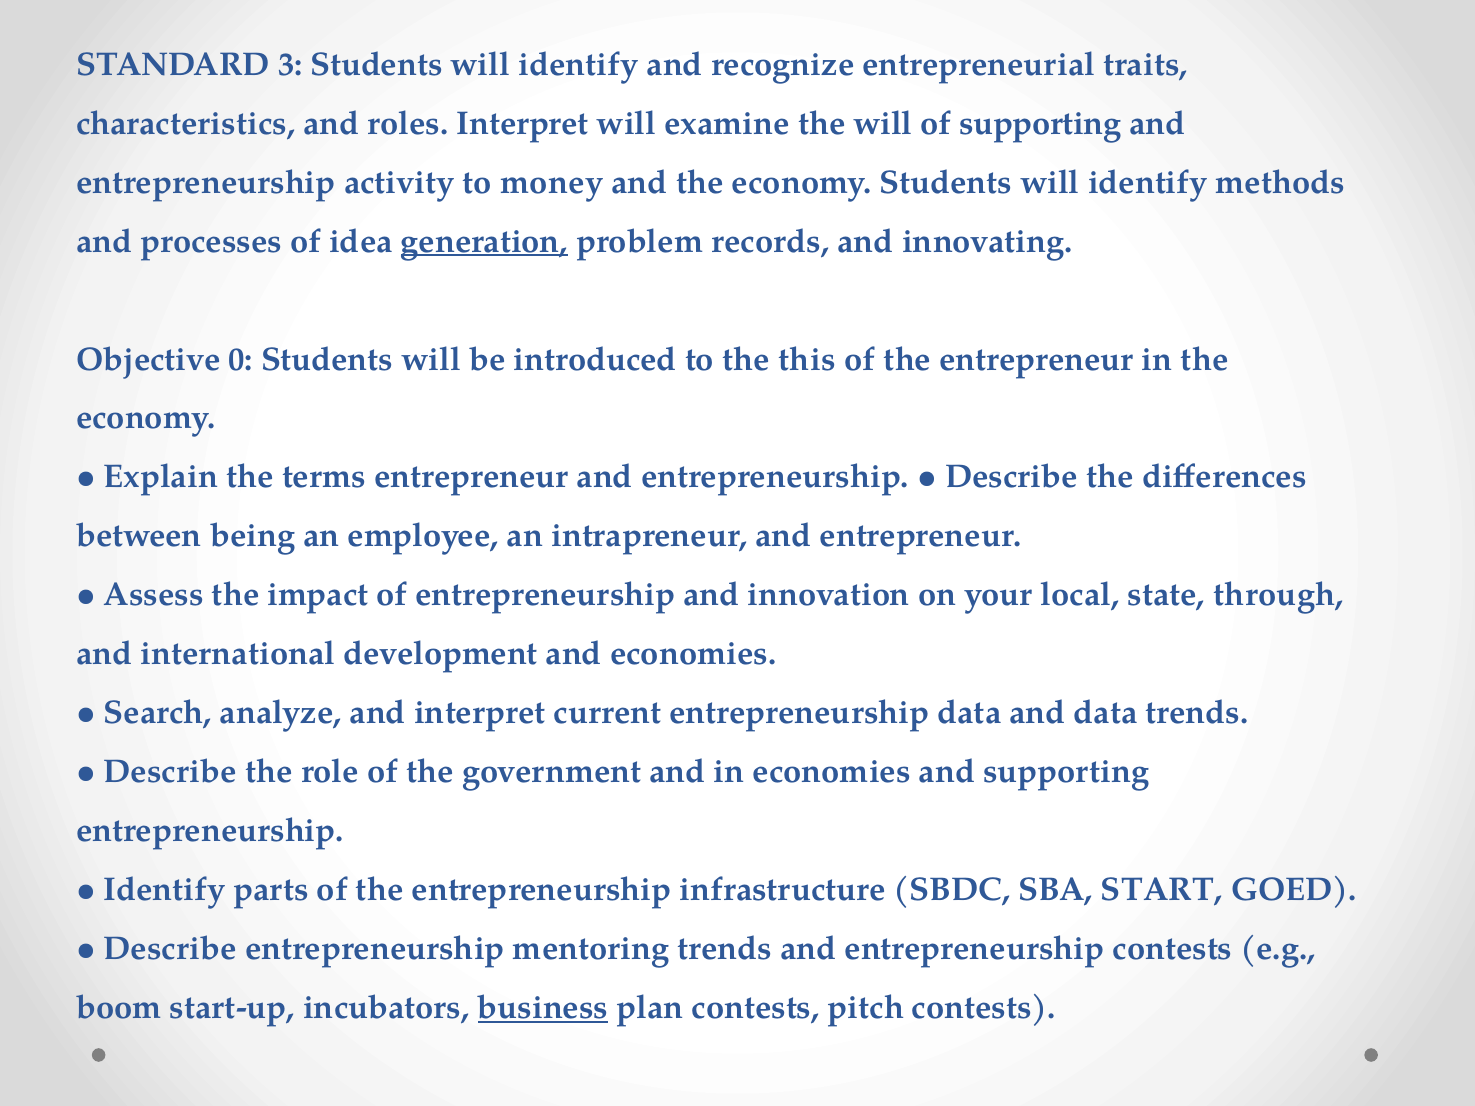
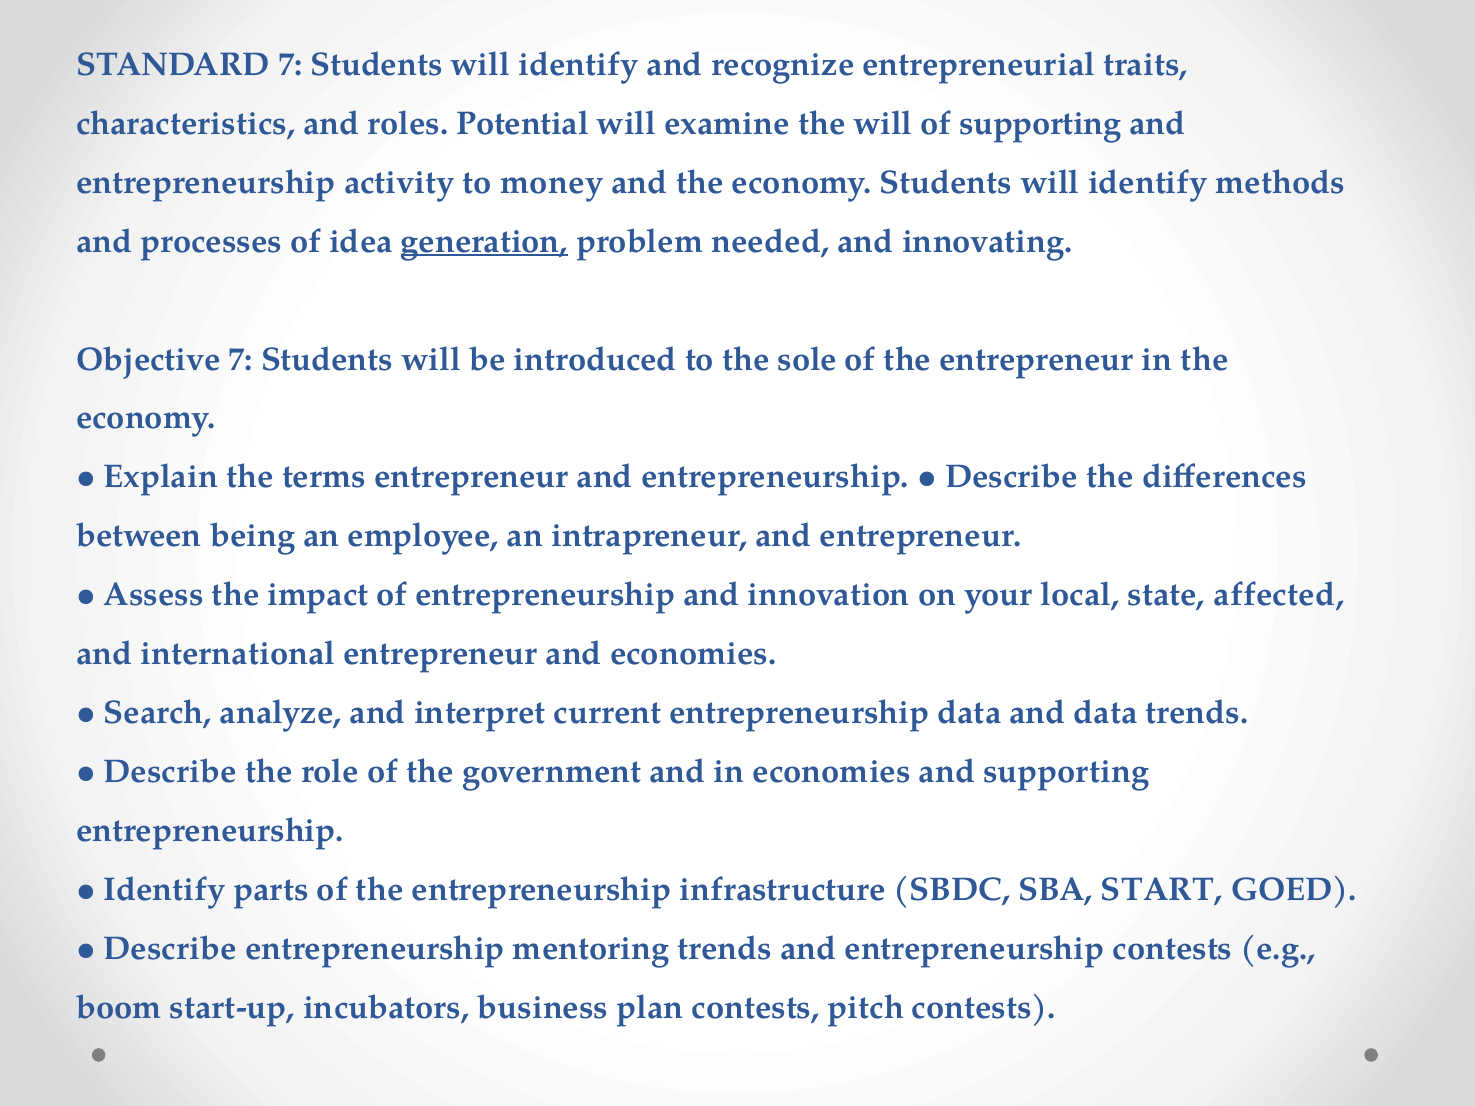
STANDARD 3: 3 -> 7
roles Interpret: Interpret -> Potential
records: records -> needed
Objective 0: 0 -> 7
this: this -> sole
through: through -> affected
international development: development -> entrepreneur
business underline: present -> none
